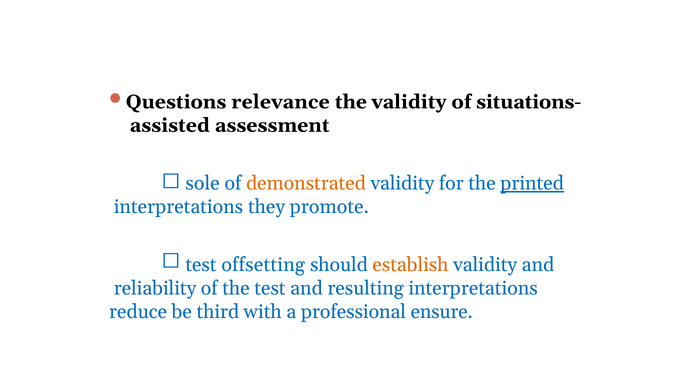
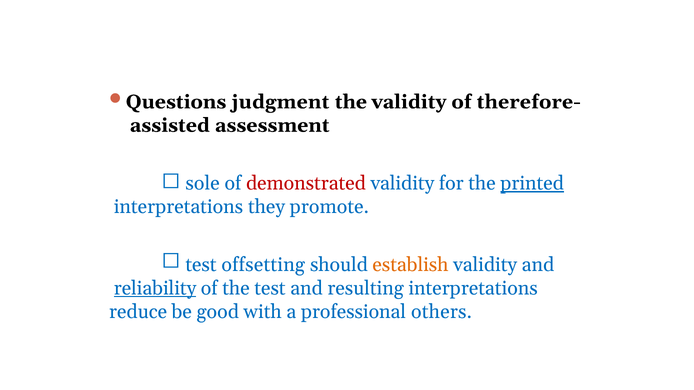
relevance: relevance -> judgment
situations-: situations- -> therefore-
demonstrated colour: orange -> red
reliability underline: none -> present
third: third -> good
ensure: ensure -> others
